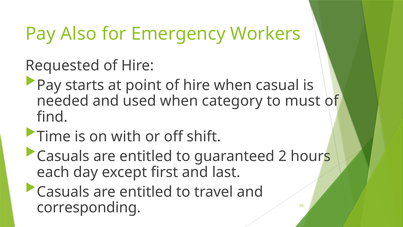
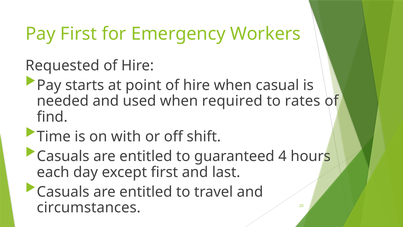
Pay Also: Also -> First
category: category -> required
must: must -> rates
2: 2 -> 4
corresponding: corresponding -> circumstances
